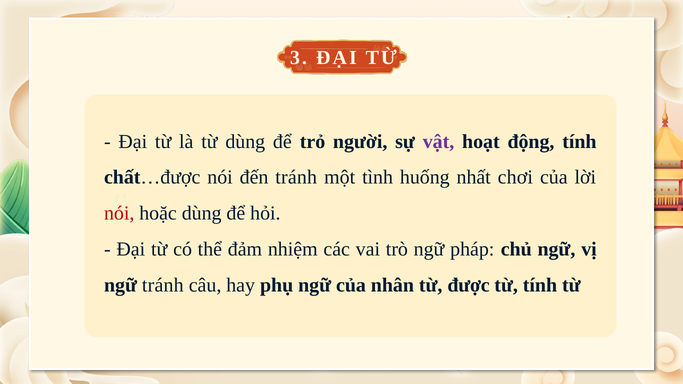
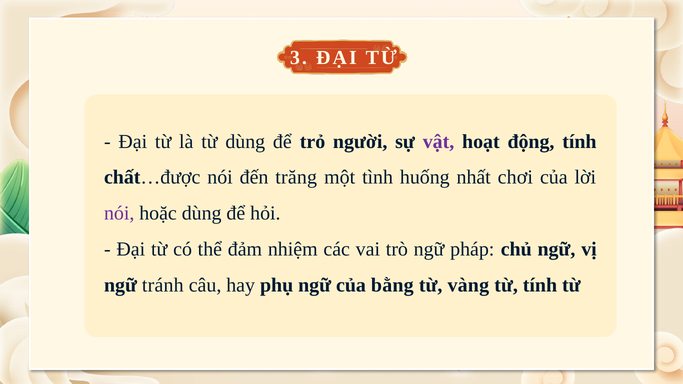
đến tránh: tránh -> trăng
nói at (119, 213) colour: red -> purple
nhân: nhân -> bằng
được: được -> vàng
